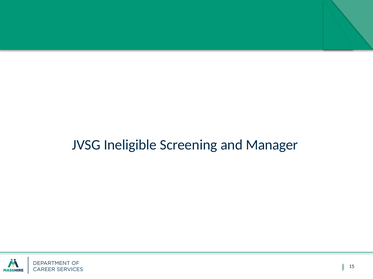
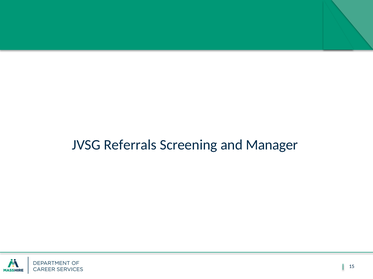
Ineligible: Ineligible -> Referrals
